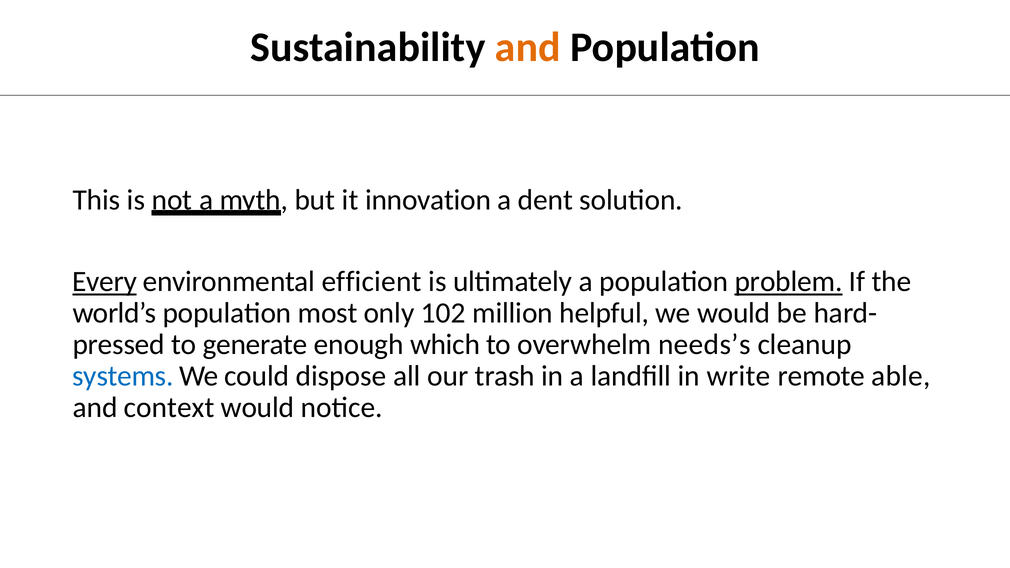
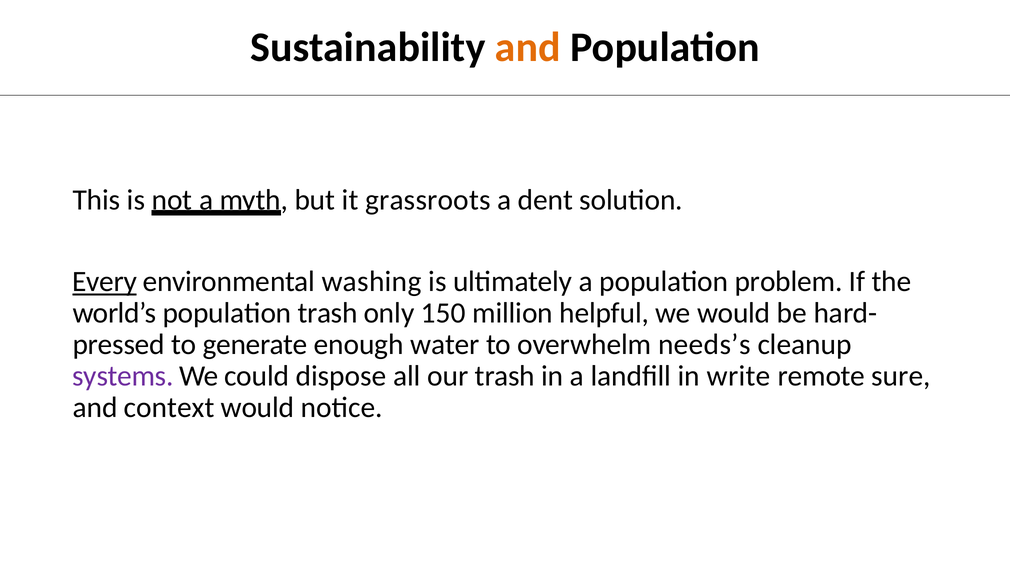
innovation: innovation -> grassroots
efficient: efficient -> washing
problem underline: present -> none
population most: most -> trash
102: 102 -> 150
which: which -> water
systems colour: blue -> purple
able: able -> sure
